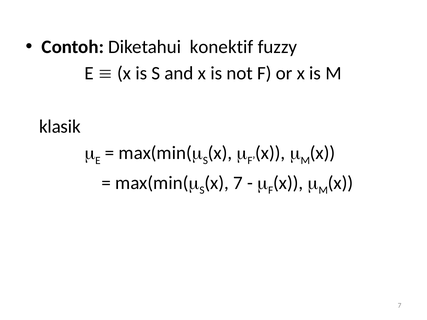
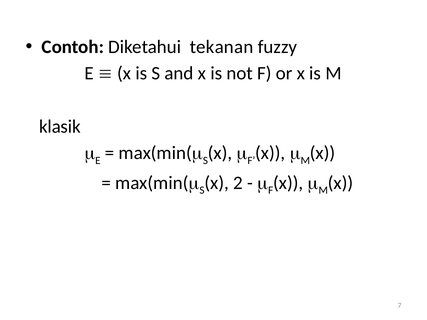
konektif: konektif -> tekanan
x 7: 7 -> 2
